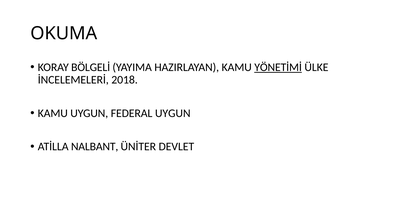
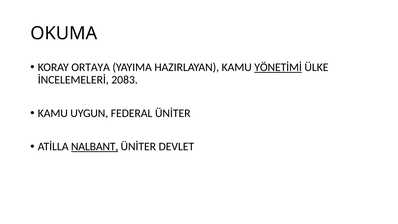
BÖLGELİ: BÖLGELİ -> ORTAYA
2018: 2018 -> 2083
FEDERAL UYGUN: UYGUN -> ÜNİTER
NALBANT underline: none -> present
